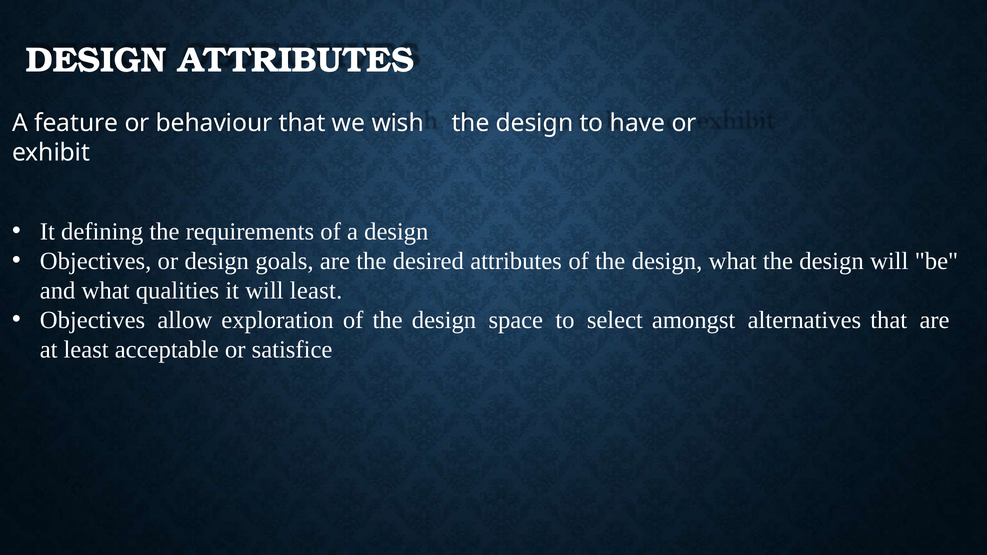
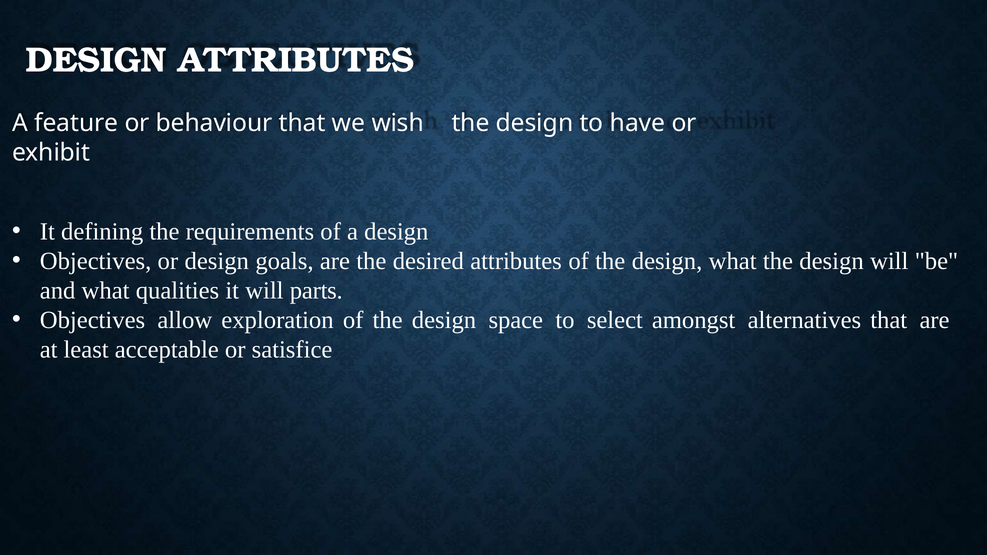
will least: least -> parts
